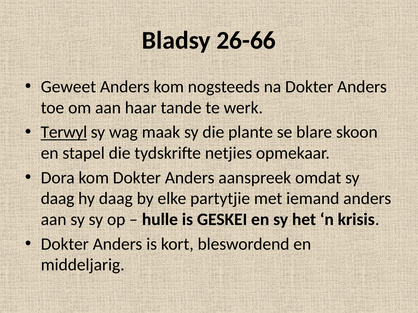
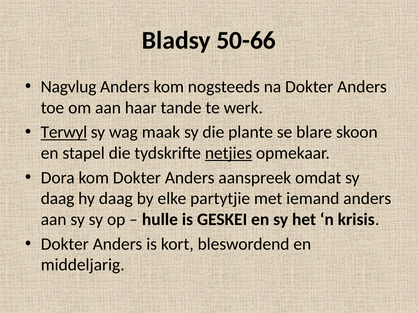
26-66: 26-66 -> 50-66
Geweet: Geweet -> Nagvlug
netjies underline: none -> present
